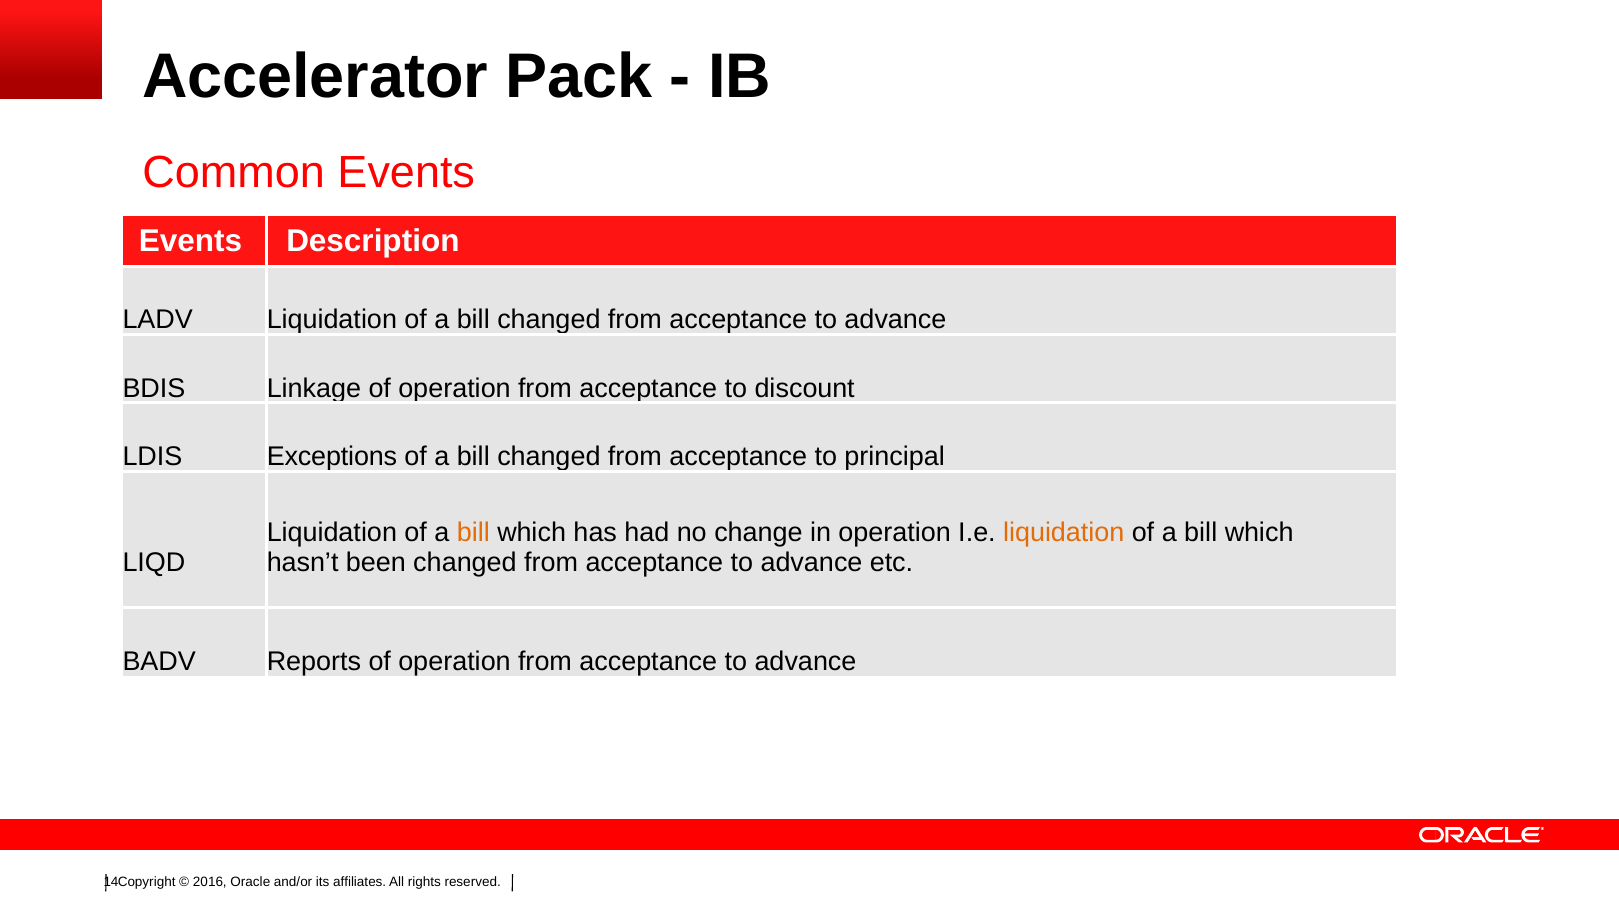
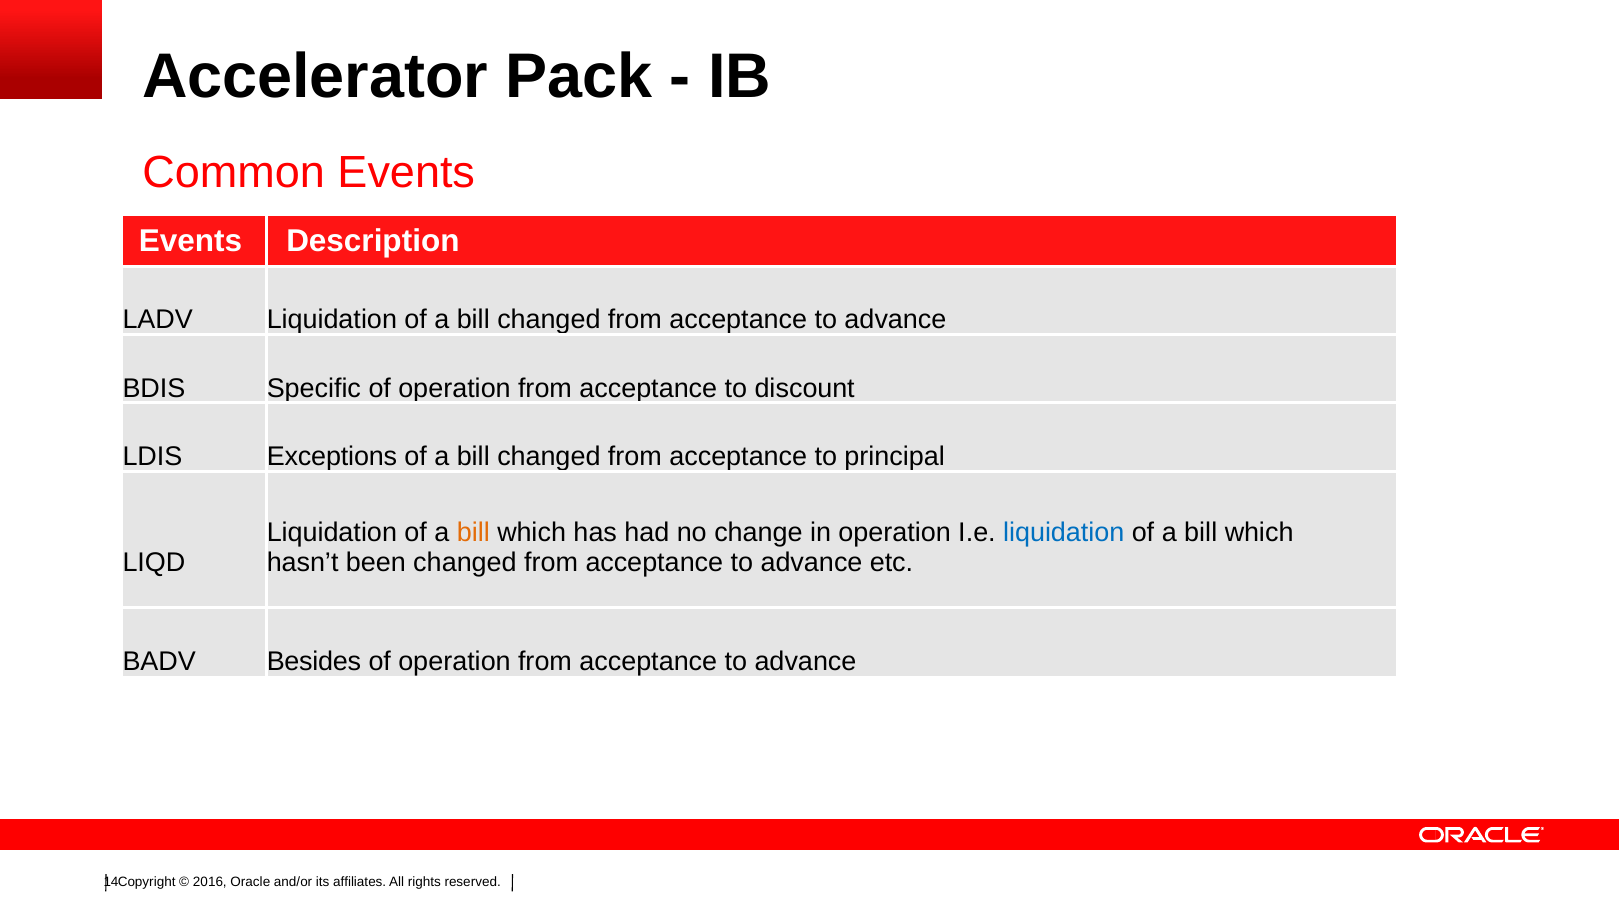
Linkage: Linkage -> Specific
liquidation at (1064, 533) colour: orange -> blue
Reports: Reports -> Besides
